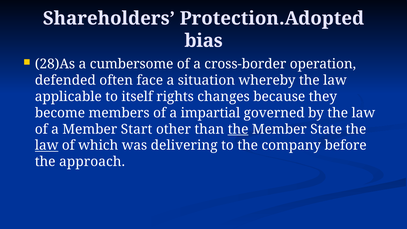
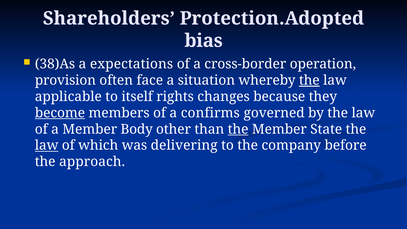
28)As: 28)As -> 38)As
cumbersome: cumbersome -> expectations
defended: defended -> provision
the at (309, 80) underline: none -> present
become underline: none -> present
impartial: impartial -> confirms
Start: Start -> Body
